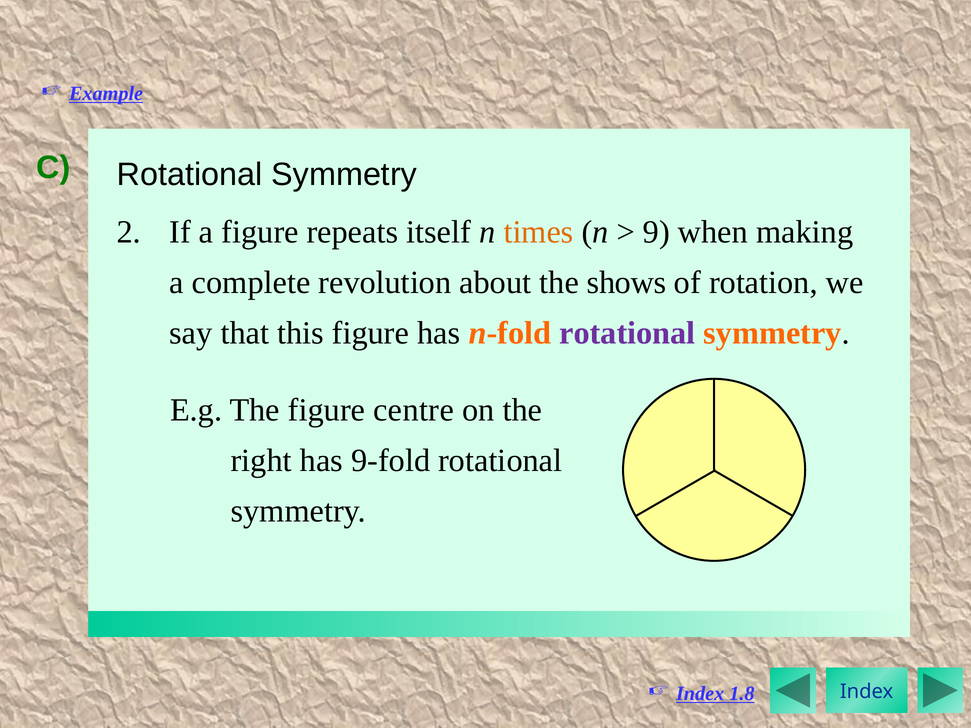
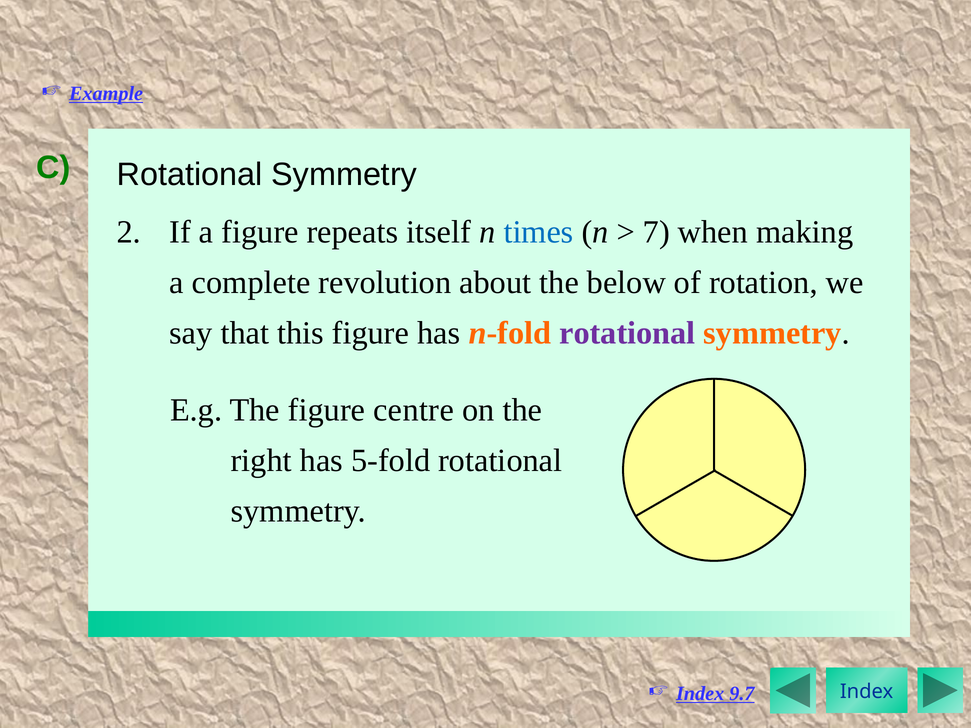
times colour: orange -> blue
9: 9 -> 7
shows: shows -> below
9-fold: 9-fold -> 5-fold
1.8: 1.8 -> 9.7
